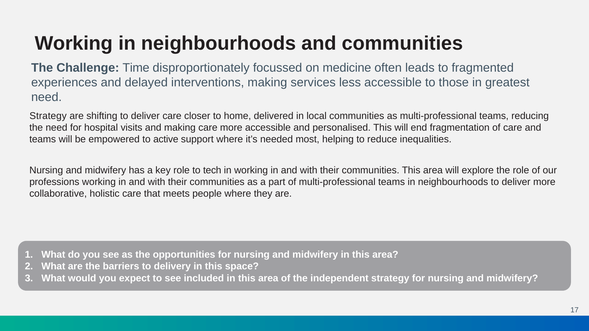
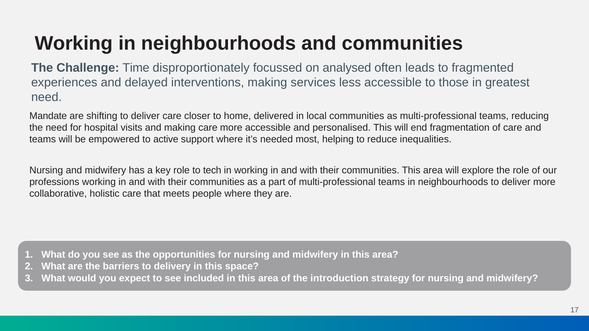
medicine: medicine -> analysed
Strategy at (48, 116): Strategy -> Mandate
independent: independent -> introduction
